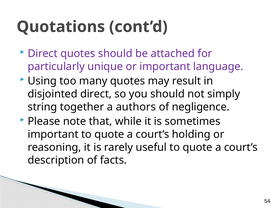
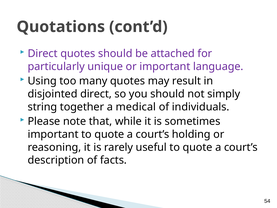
authors: authors -> medical
negligence: negligence -> individuals
